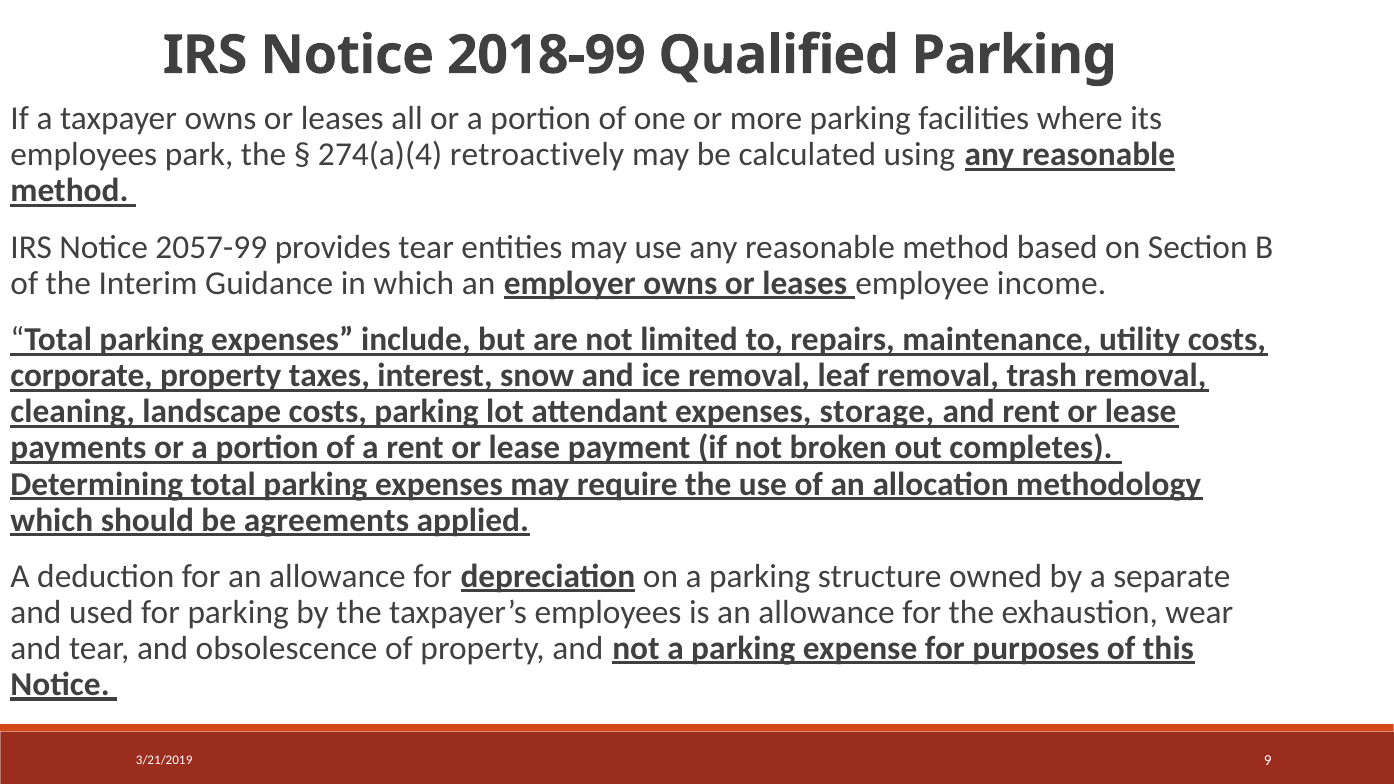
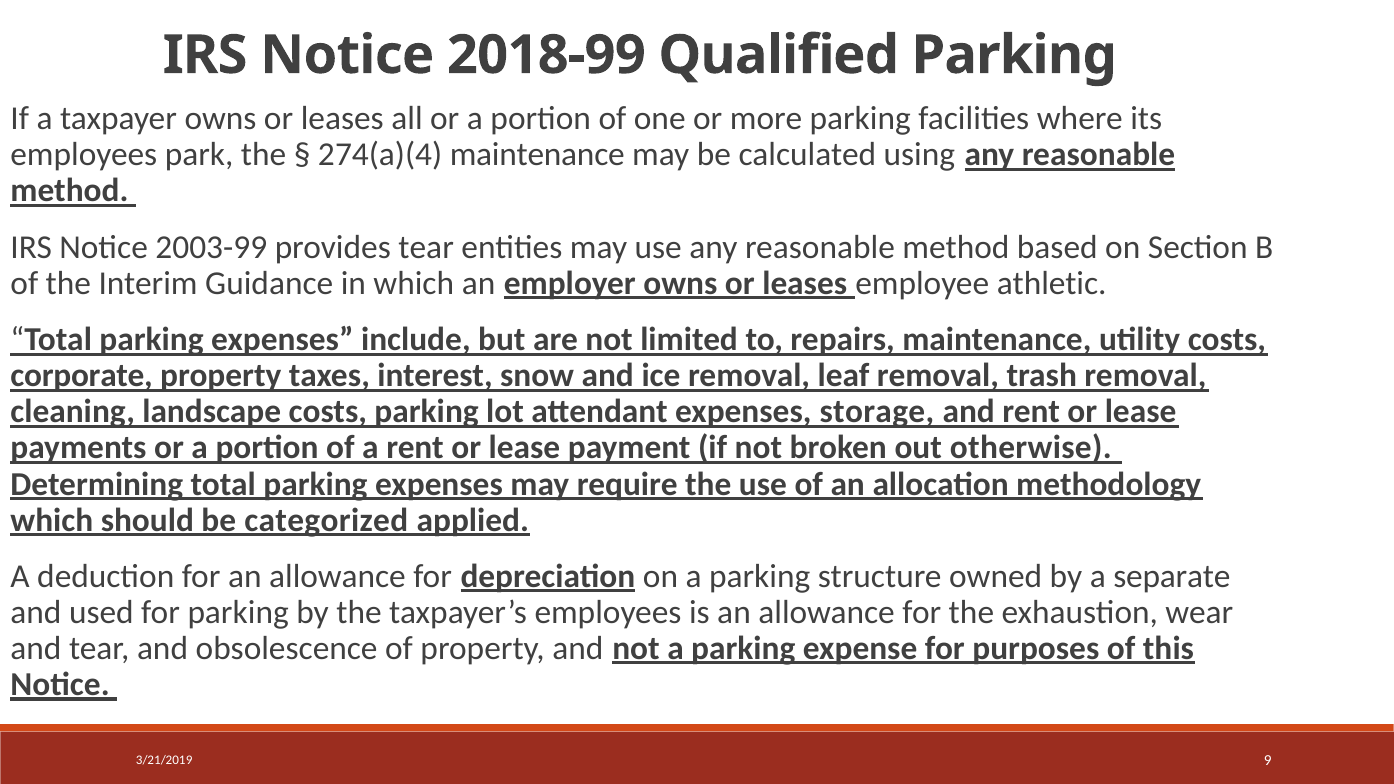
274(a)(4 retroactively: retroactively -> maintenance
2057-99: 2057-99 -> 2003-99
income: income -> athletic
completes: completes -> otherwise
agreements: agreements -> categorized
